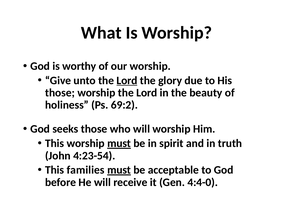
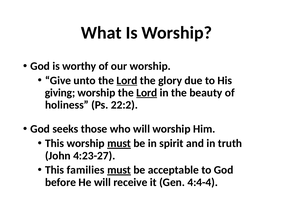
those at (60, 93): those -> giving
Lord at (147, 93) underline: none -> present
69:2: 69:2 -> 22:2
4:23-54: 4:23-54 -> 4:23-27
4:4-0: 4:4-0 -> 4:4-4
